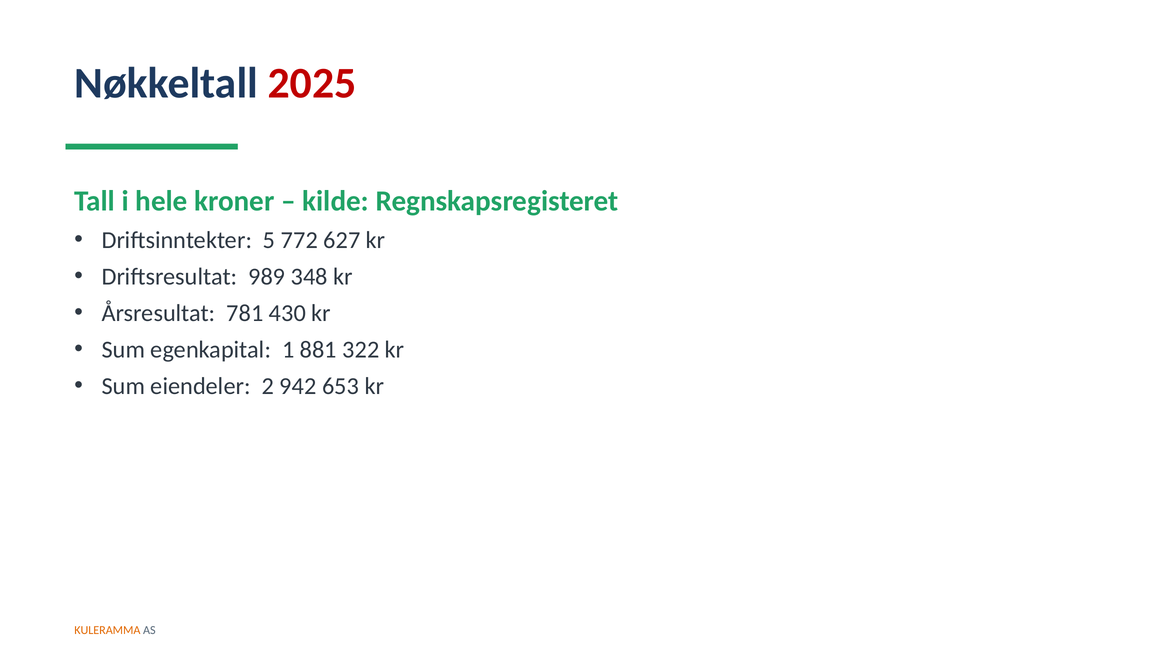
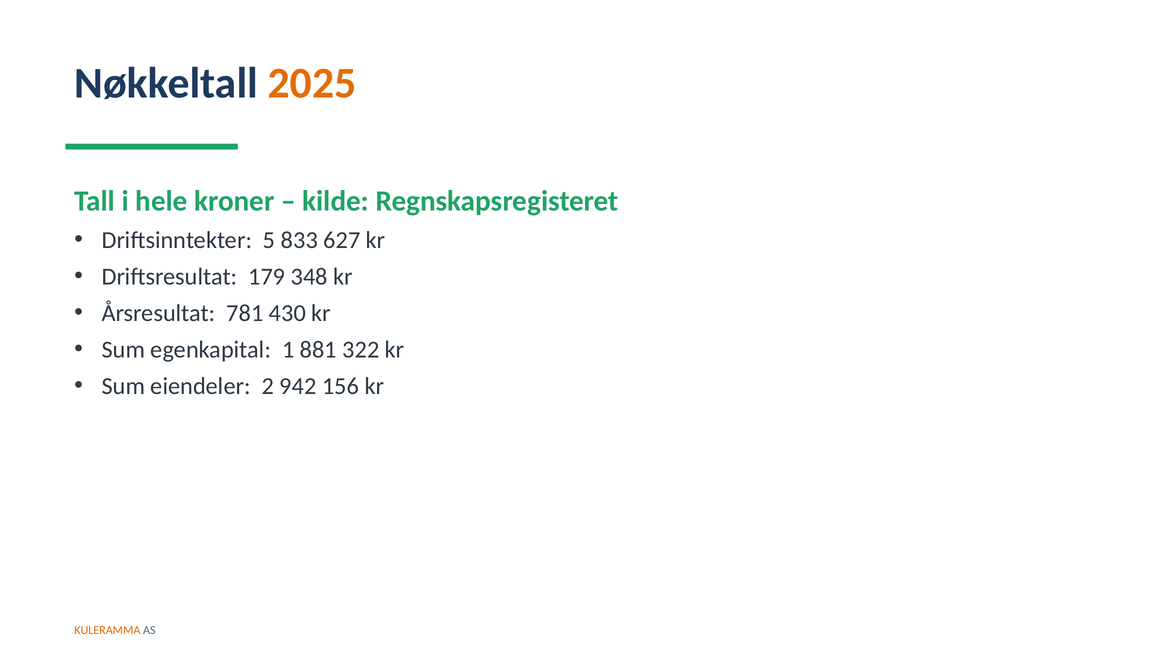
2025 colour: red -> orange
772: 772 -> 833
989: 989 -> 179
653: 653 -> 156
